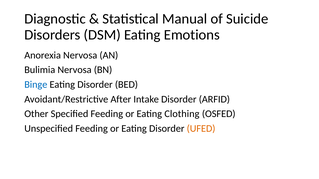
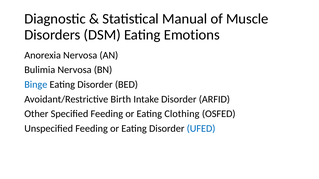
Suicide: Suicide -> Muscle
After: After -> Birth
UFED colour: orange -> blue
